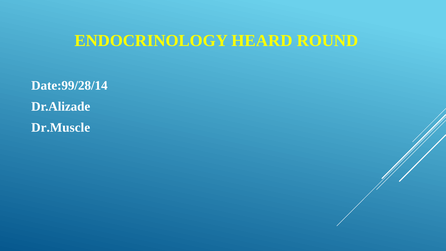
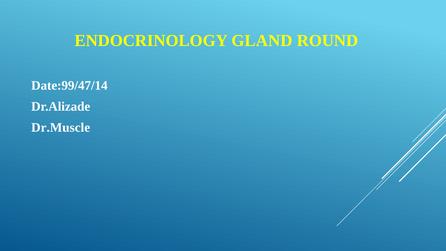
HEARD: HEARD -> GLAND
Date:99/28/14: Date:99/28/14 -> Date:99/47/14
